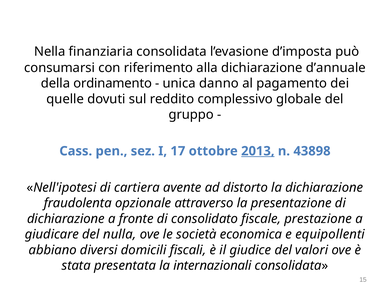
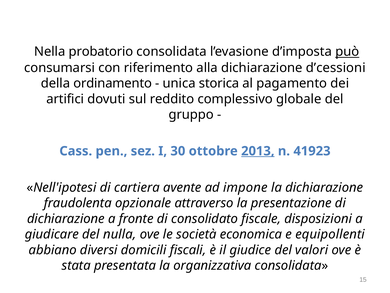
finanziaria: finanziaria -> probatorio
può underline: none -> present
d’annuale: d’annuale -> d’cessioni
danno: danno -> storica
quelle: quelle -> artifici
17: 17 -> 30
43898: 43898 -> 41923
distorto: distorto -> impone
prestazione: prestazione -> disposizioni
internazionali: internazionali -> organizzativa
